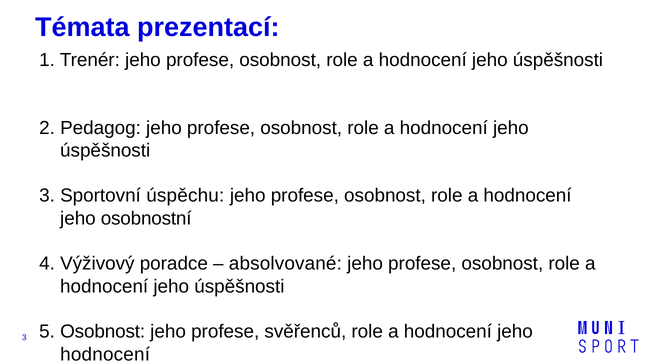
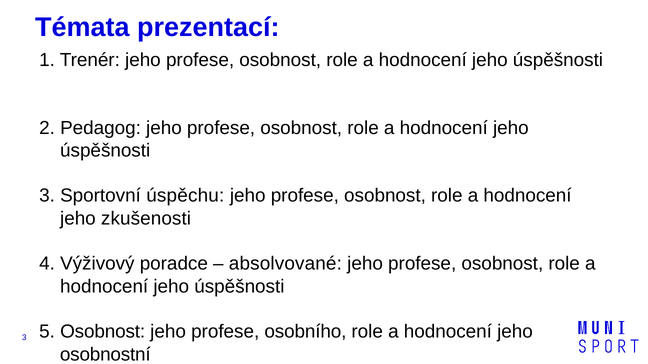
osobnostní: osobnostní -> zkušenosti
svěřenců: svěřenců -> osobního
hodnocení at (105, 355): hodnocení -> osobnostní
